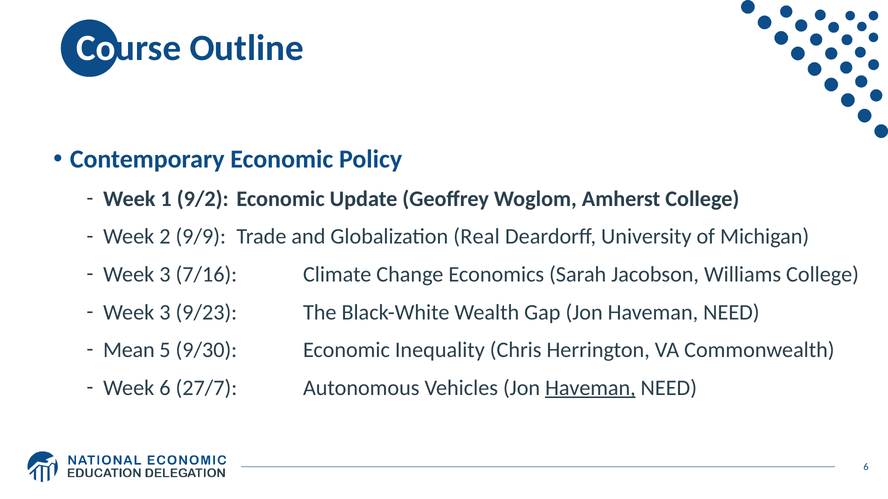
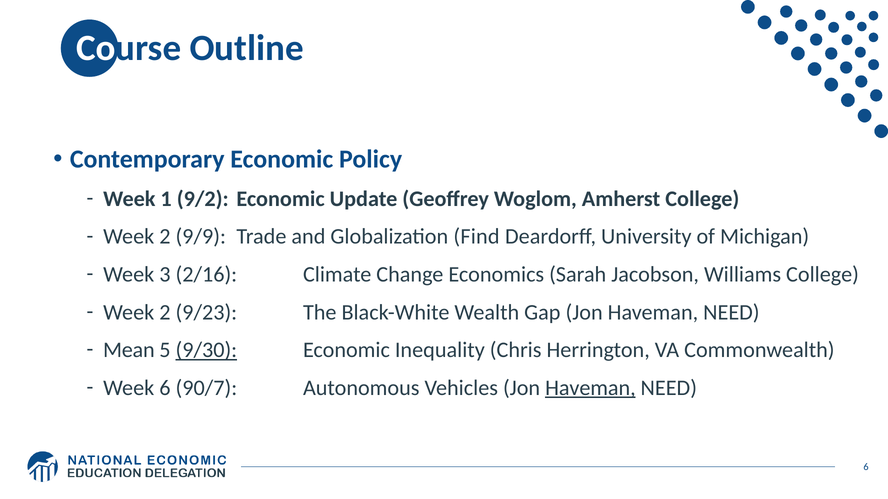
Real: Real -> Find
7/16: 7/16 -> 2/16
3 at (165, 313): 3 -> 2
9/30 underline: none -> present
27/7: 27/7 -> 90/7
